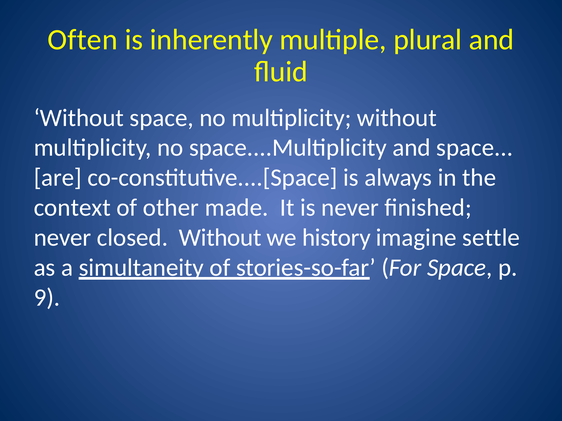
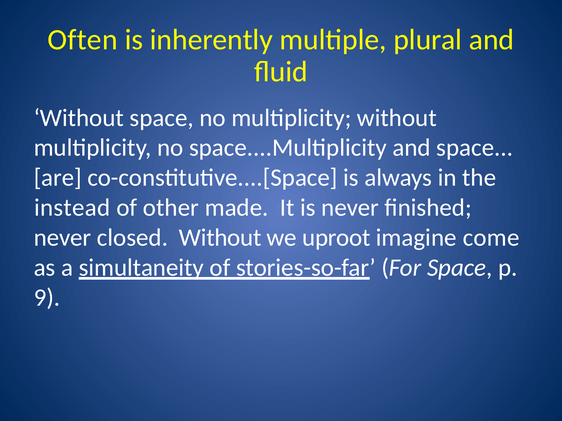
context: context -> instead
history: history -> uproot
settle: settle -> come
